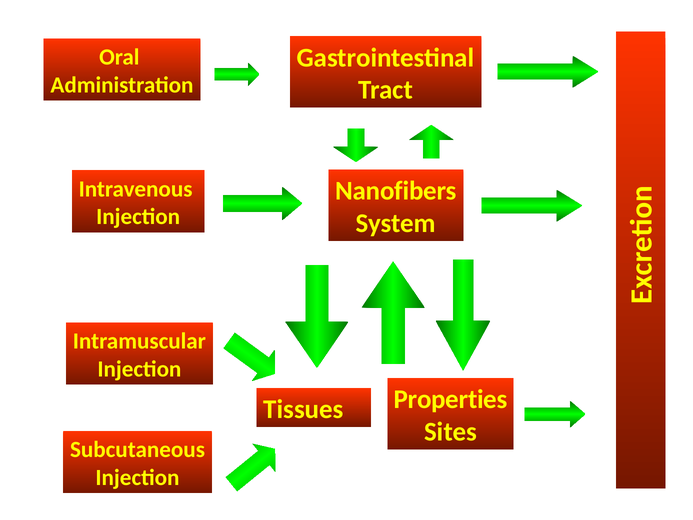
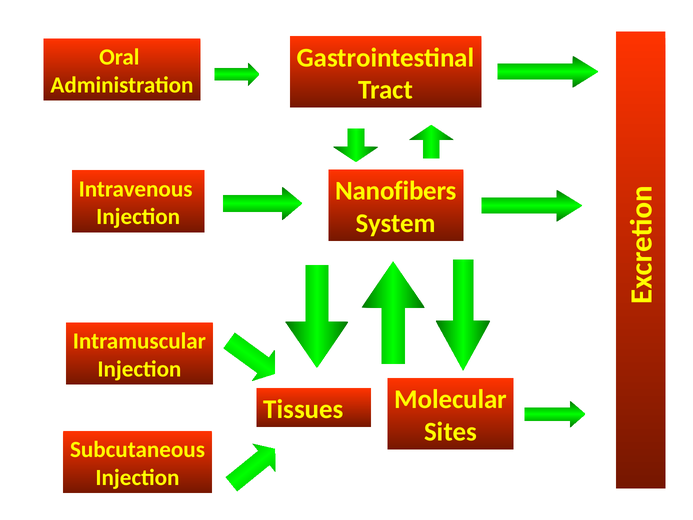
Properties: Properties -> Molecular
